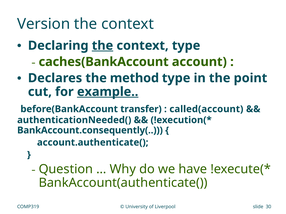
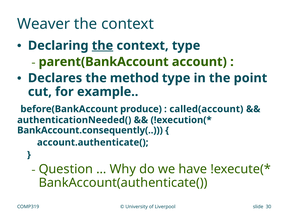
Version: Version -> Weaver
caches(BankAccount: caches(BankAccount -> parent(BankAccount
example underline: present -> none
transfer: transfer -> produce
